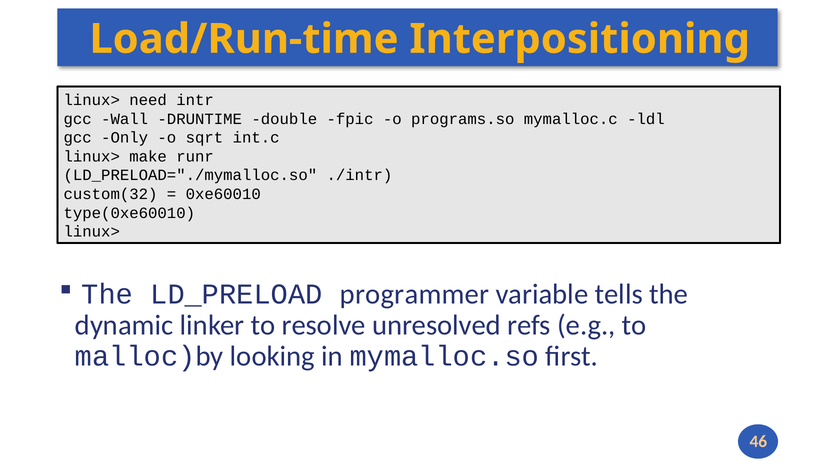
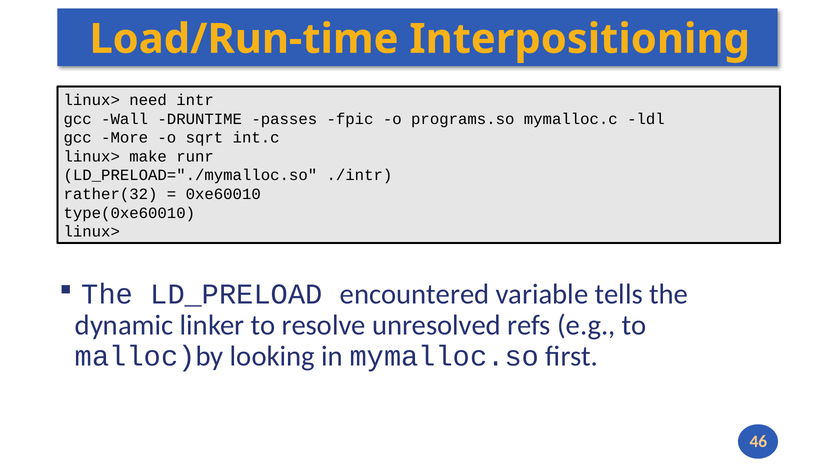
double: double -> passes
Only: Only -> More
custom(32: custom(32 -> rather(32
programmer: programmer -> encountered
